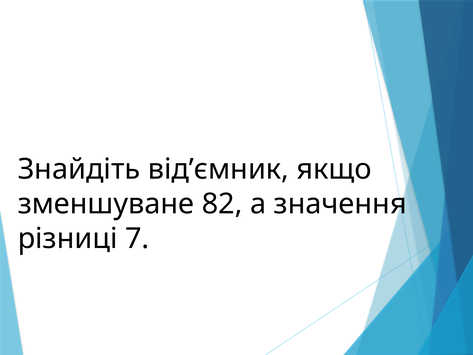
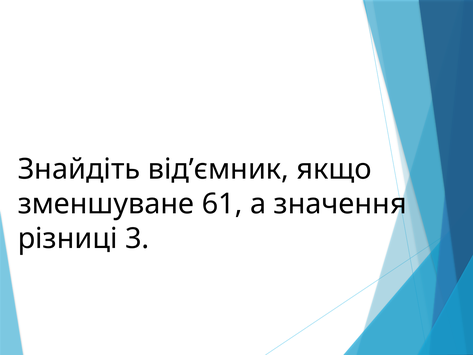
82: 82 -> 61
7: 7 -> 3
